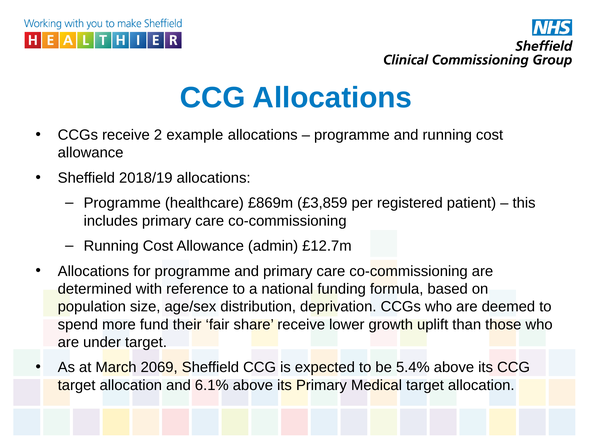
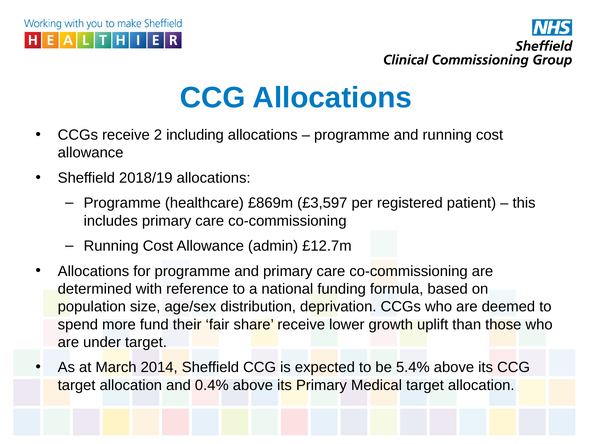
example: example -> including
£3,859: £3,859 -> £3,597
2069: 2069 -> 2014
6.1%: 6.1% -> 0.4%
